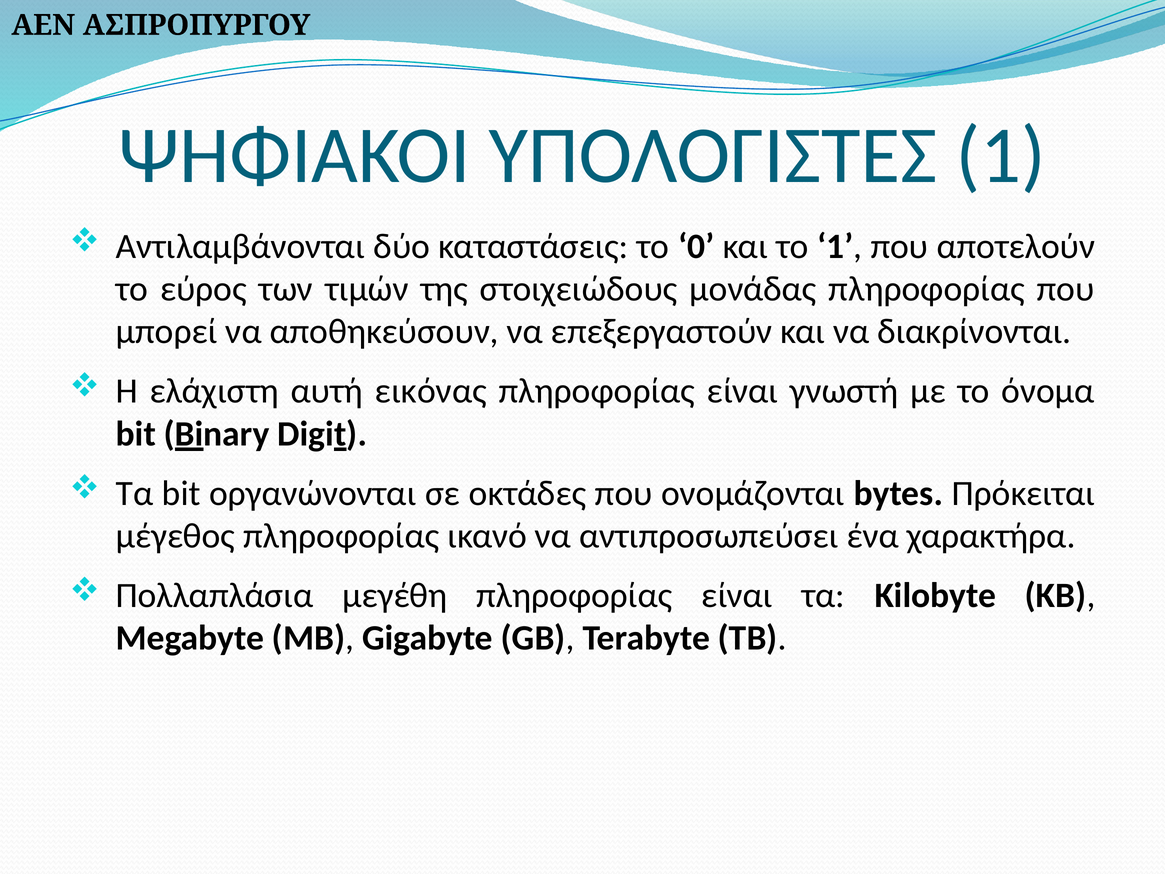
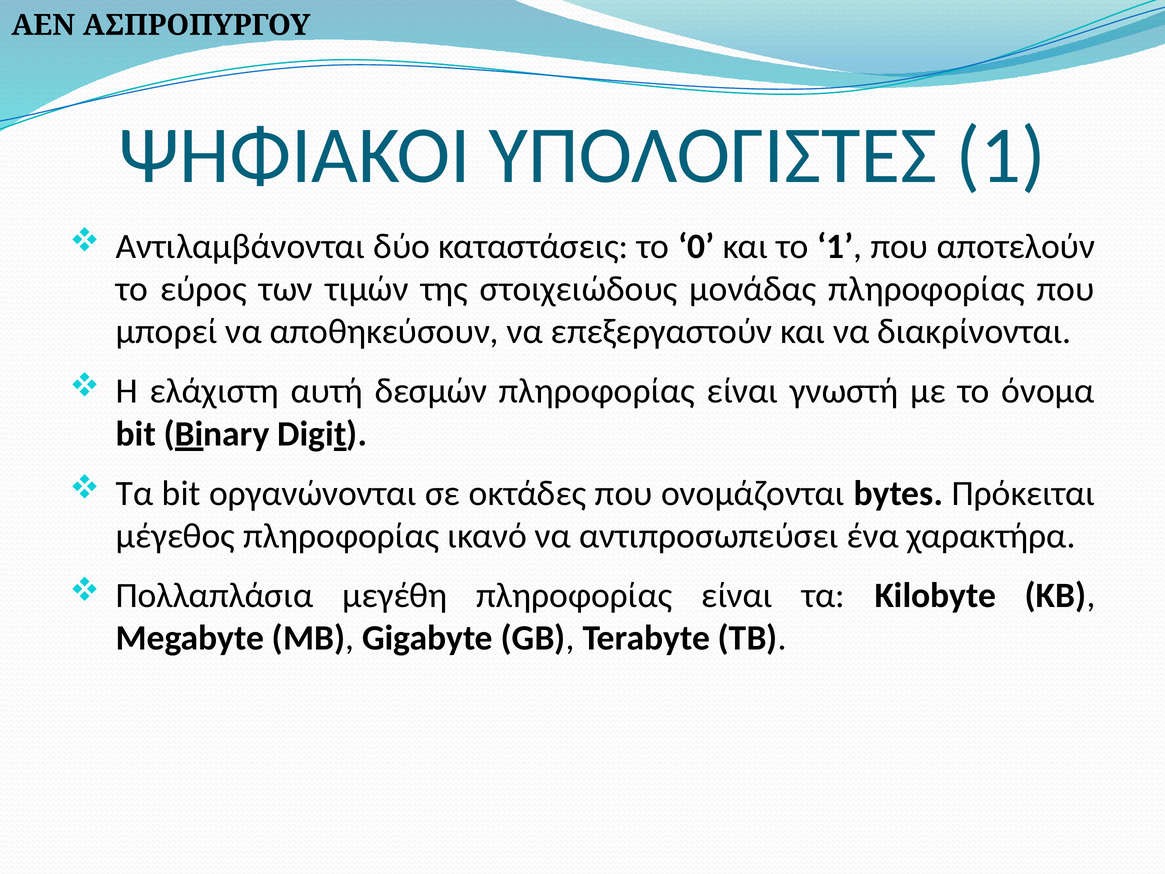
εικόνας: εικόνας -> δεσμών
